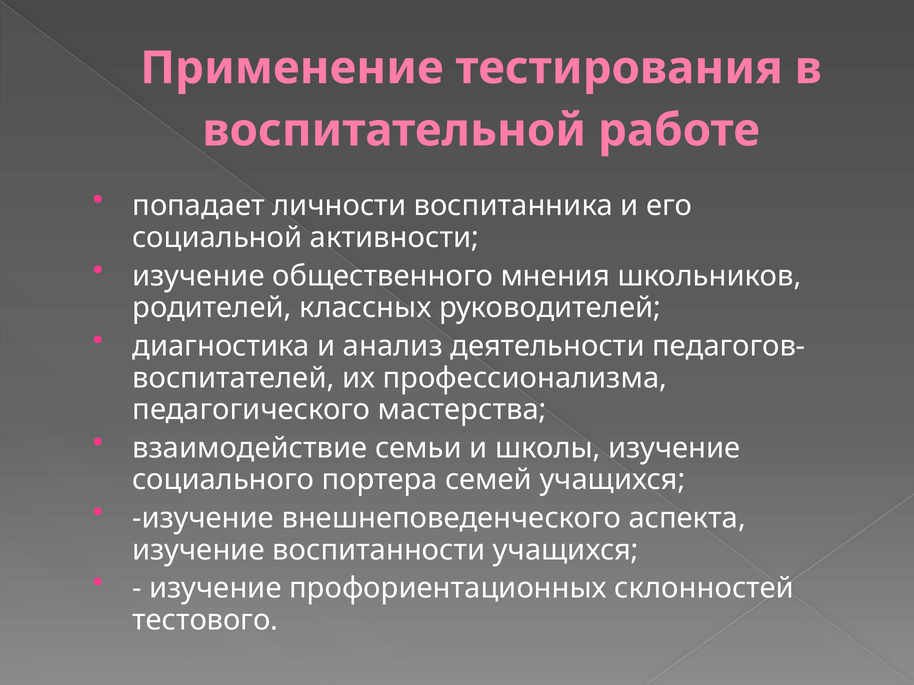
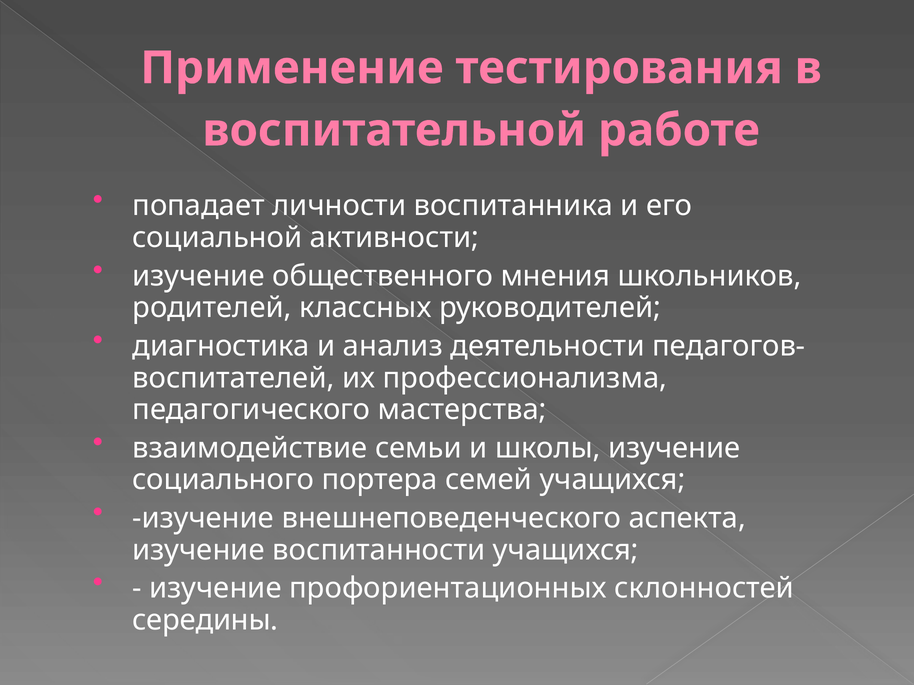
тестового: тестового -> середины
